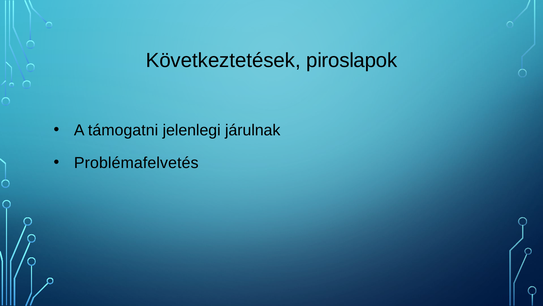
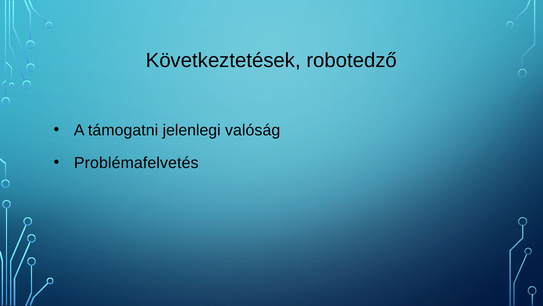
piroslapok: piroslapok -> robotedző
járulnak: járulnak -> valóság
